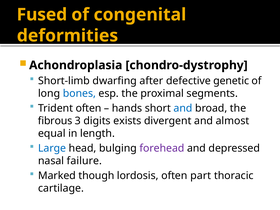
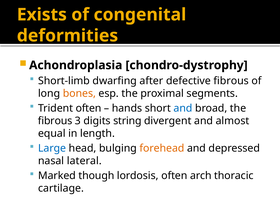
Fused: Fused -> Exists
defective genetic: genetic -> fibrous
bones colour: blue -> orange
exists: exists -> string
forehead colour: purple -> orange
failure: failure -> lateral
part: part -> arch
